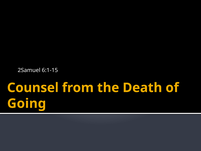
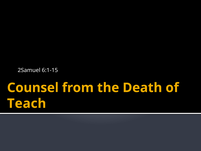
Going: Going -> Teach
